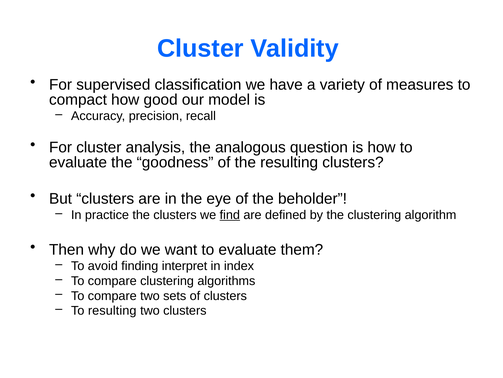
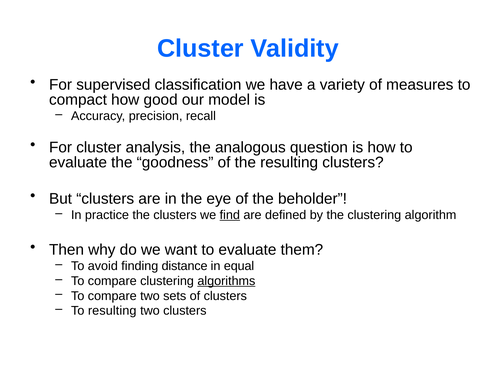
interpret: interpret -> distance
index: index -> equal
algorithms underline: none -> present
